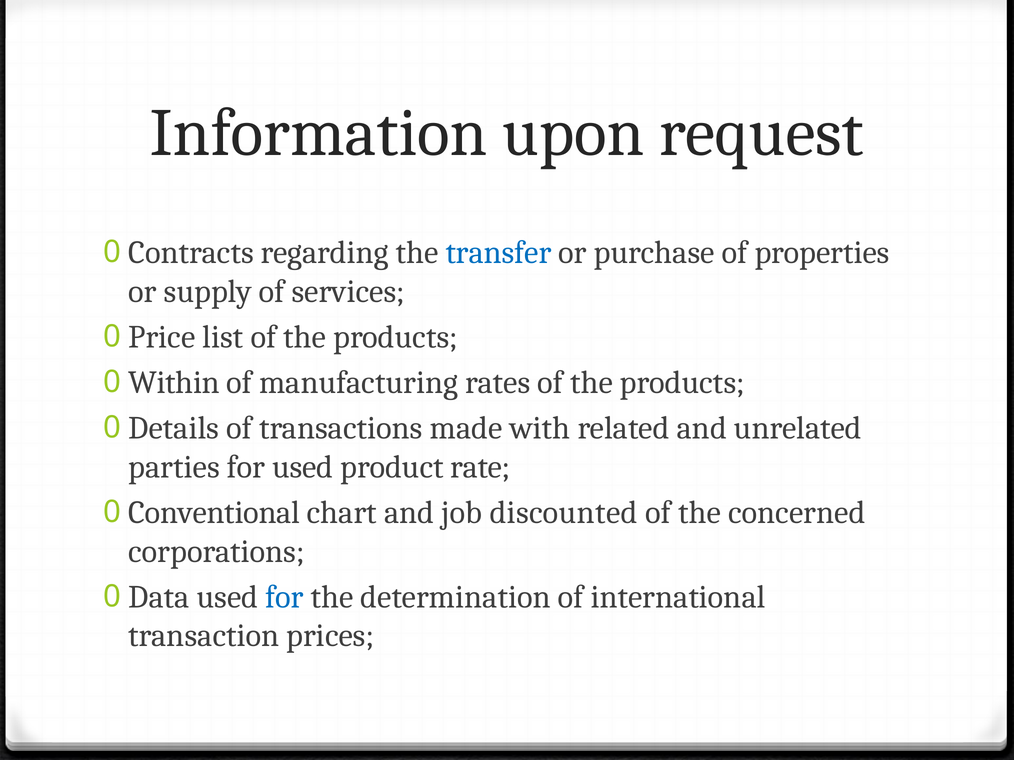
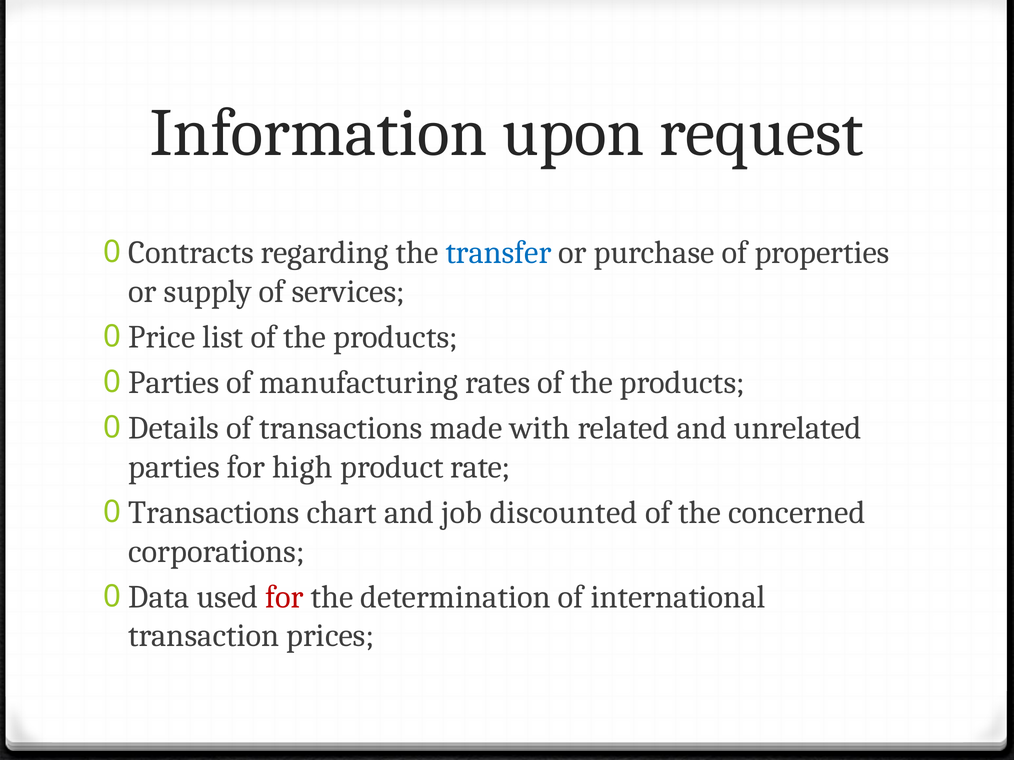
Within at (174, 383): Within -> Parties
for used: used -> high
Conventional at (214, 513): Conventional -> Transactions
for at (284, 597) colour: blue -> red
